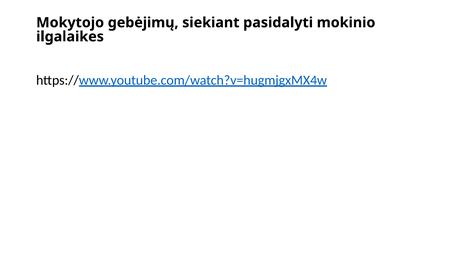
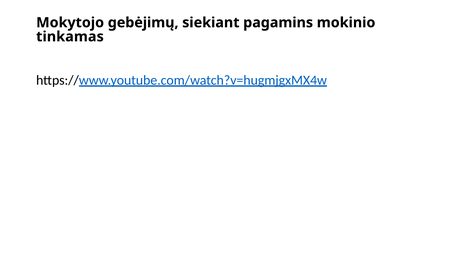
pasidalyti: pasidalyti -> pagamins
ilgalaikes: ilgalaikes -> tinkamas
